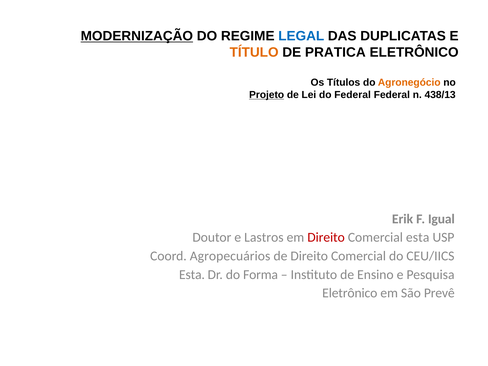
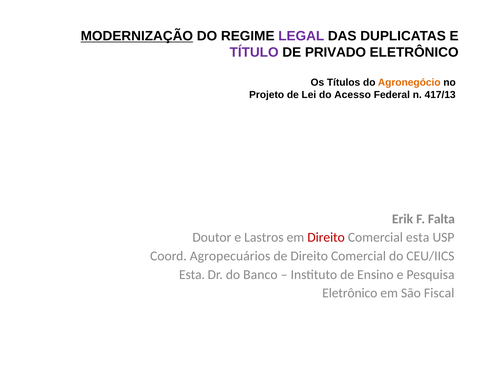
LEGAL colour: blue -> purple
TÍTULO colour: orange -> purple
PRATICA: PRATICA -> PRIVADO
Projeto underline: present -> none
do Federal: Federal -> Acesso
438/13: 438/13 -> 417/13
Igual: Igual -> Falta
Forma: Forma -> Banco
Prevê: Prevê -> Fiscal
